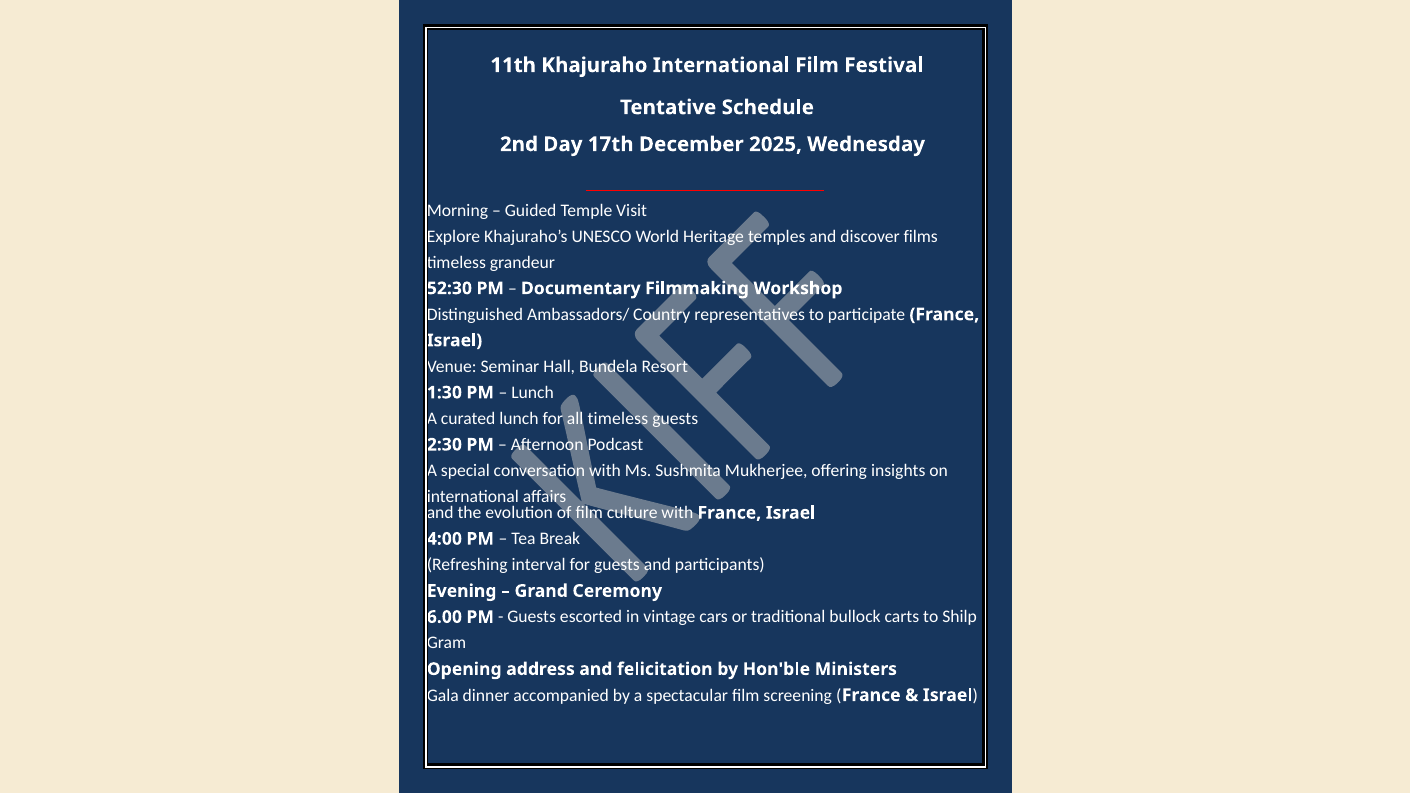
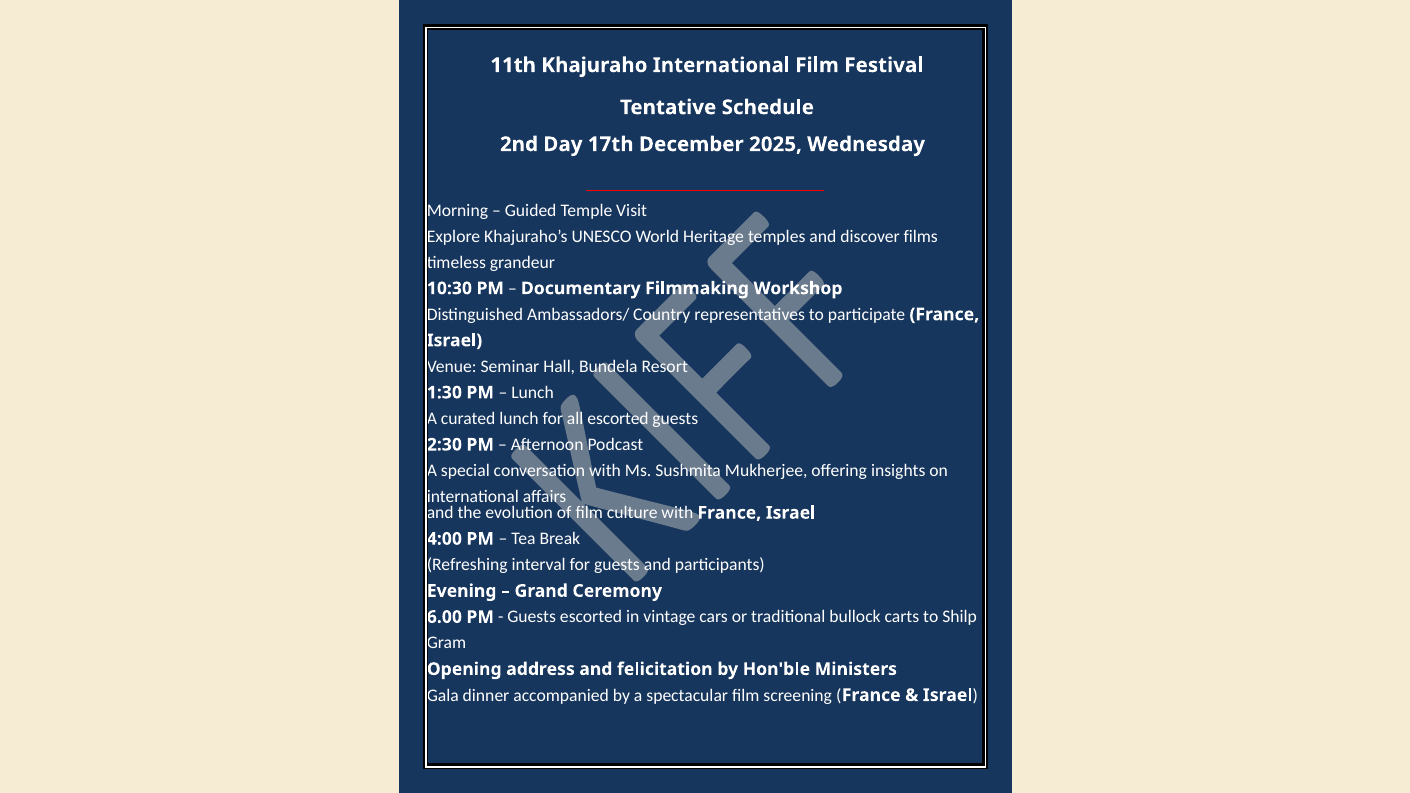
52:30: 52:30 -> 10:30
all timeless: timeless -> escorted
